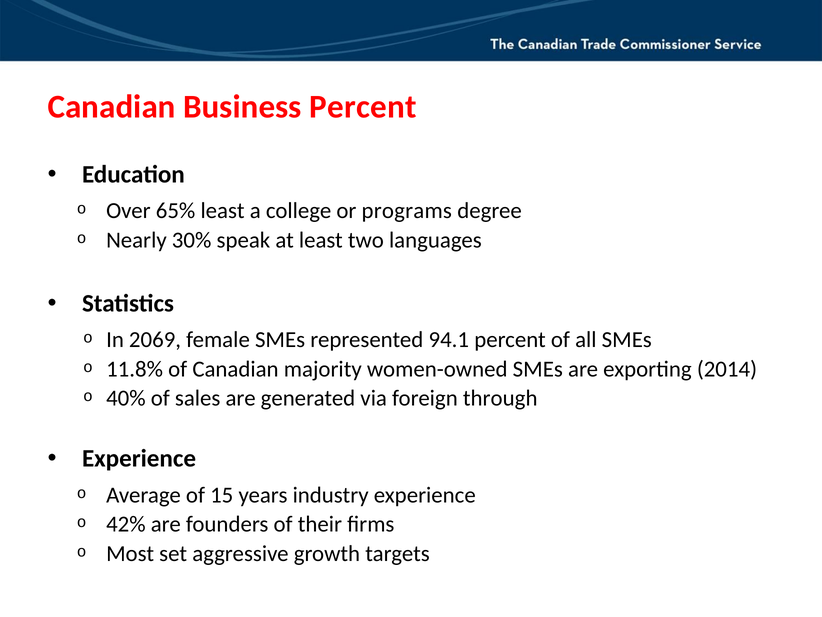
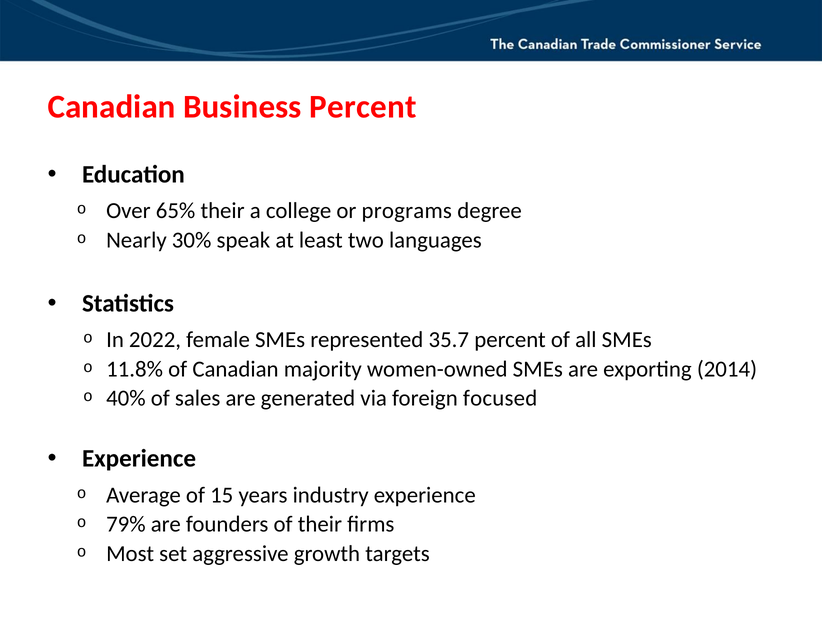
65% least: least -> their
2069: 2069 -> 2022
94.1: 94.1 -> 35.7
through: through -> focused
42%: 42% -> 79%
